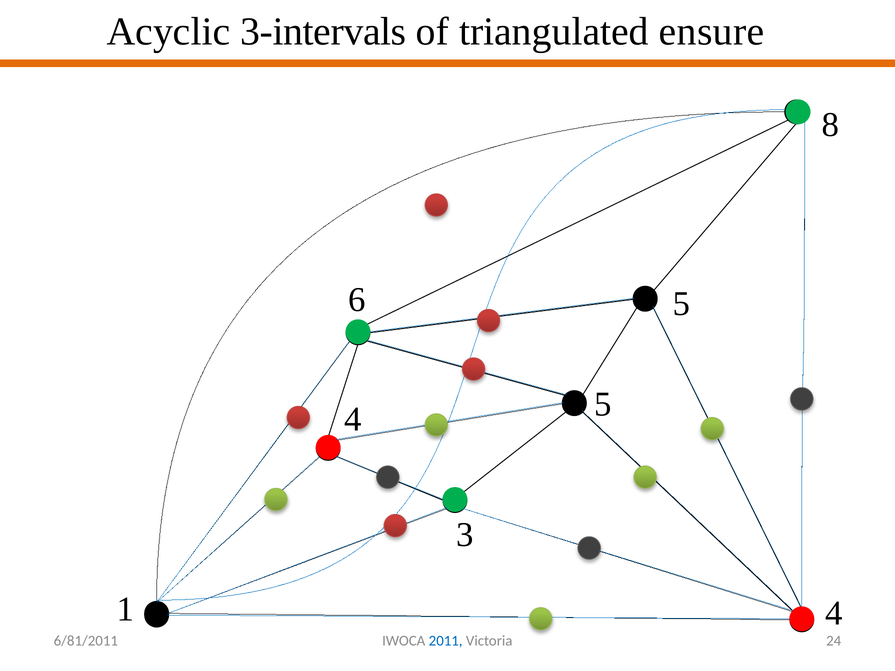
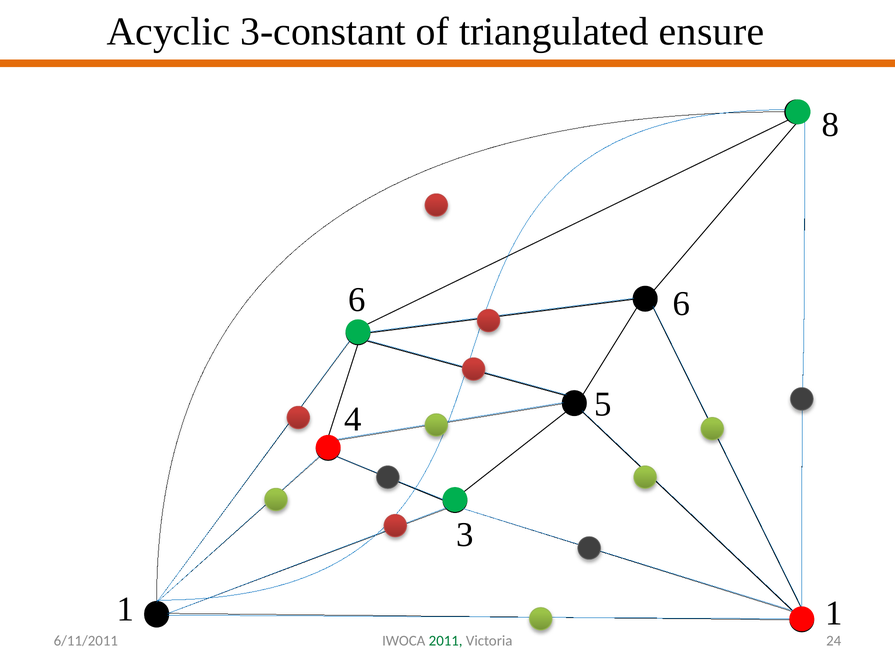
3-intervals: 3-intervals -> 3-constant
6 5: 5 -> 6
4 at (834, 613): 4 -> 1
2011 colour: blue -> green
6/81/2011: 6/81/2011 -> 6/11/2011
